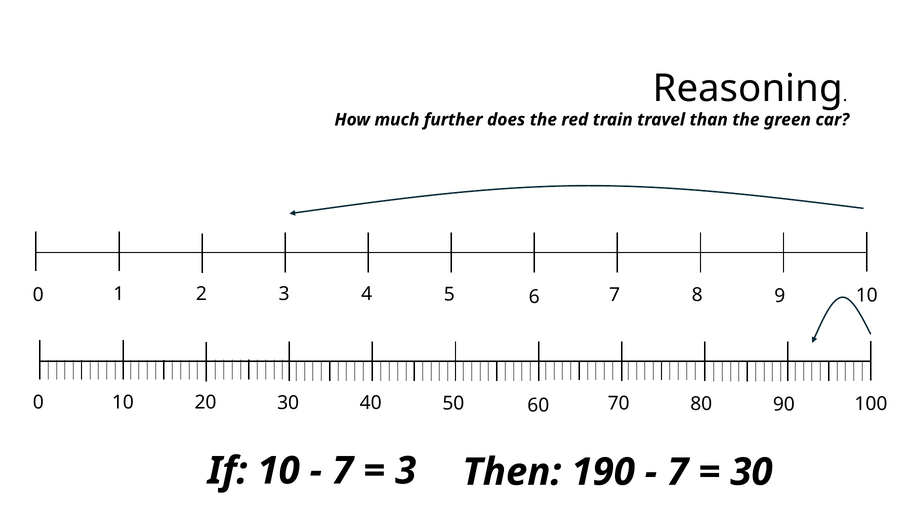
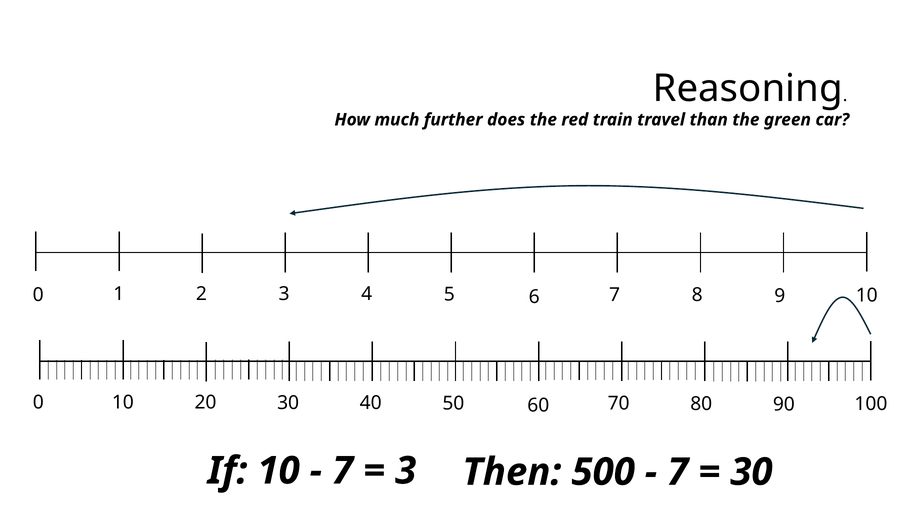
190: 190 -> 500
